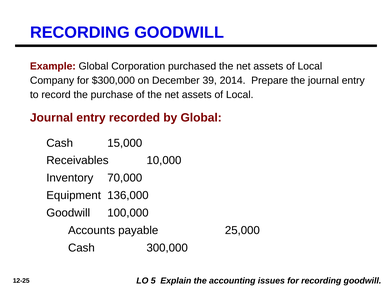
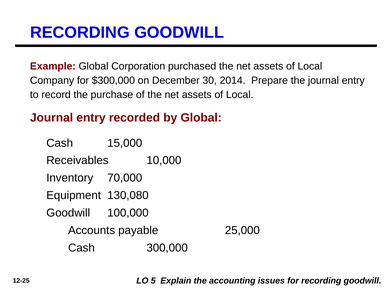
39: 39 -> 30
136,000: 136,000 -> 130,080
